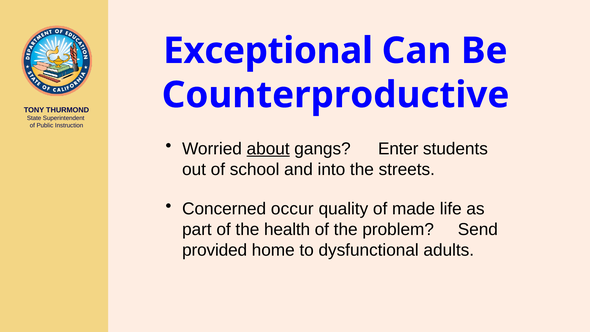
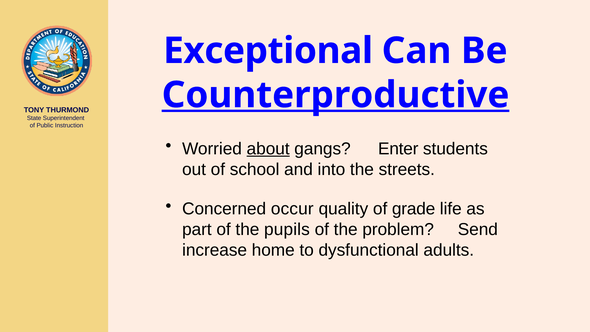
Counterproductive underline: none -> present
made: made -> grade
health: health -> pupils
provided: provided -> increase
